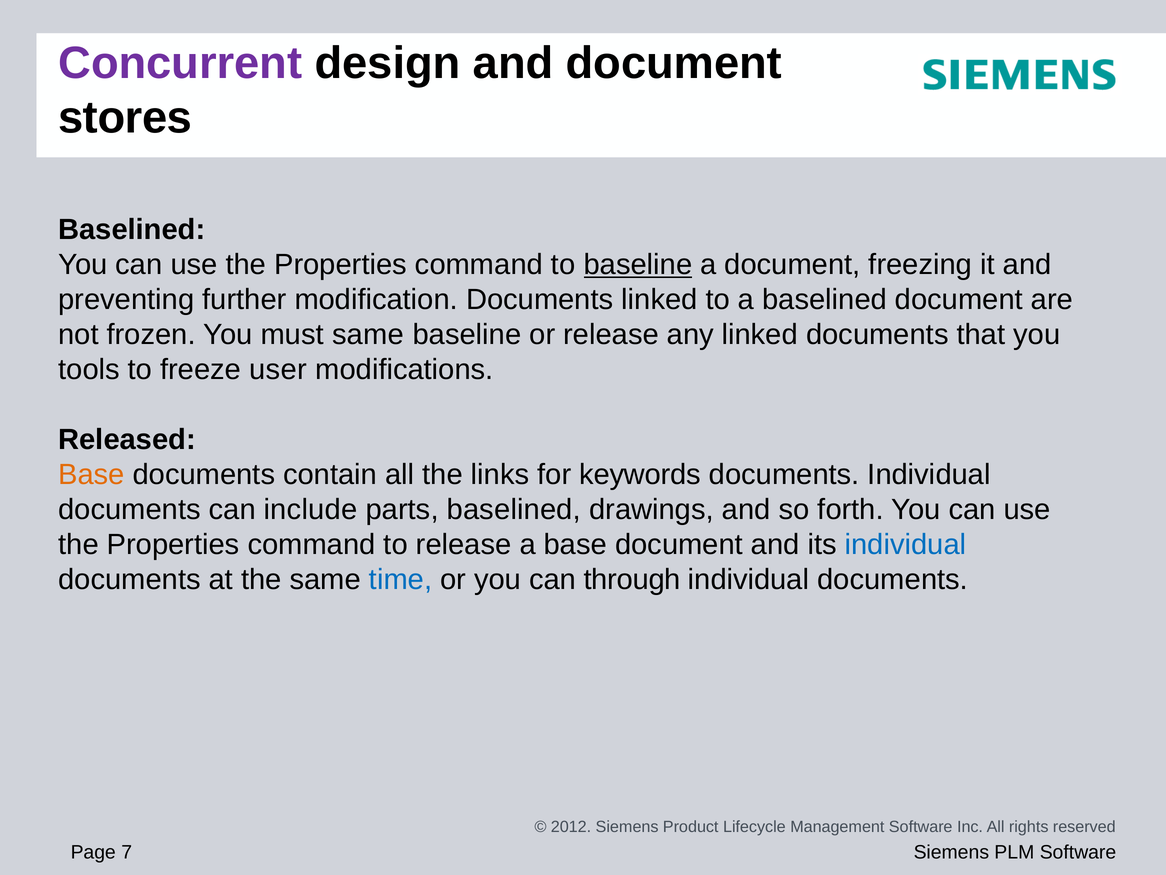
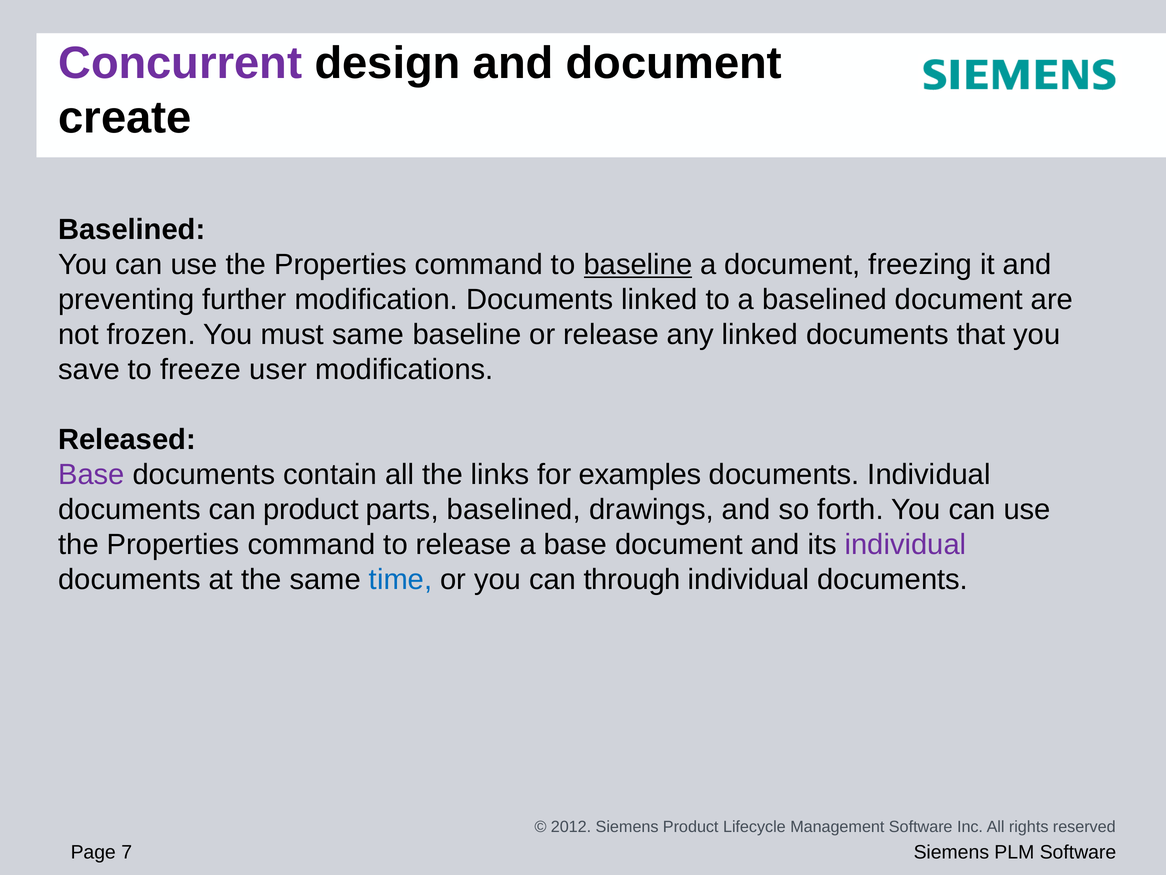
stores: stores -> create
tools: tools -> save
Base at (91, 474) colour: orange -> purple
keywords: keywords -> examples
can include: include -> product
individual at (906, 544) colour: blue -> purple
